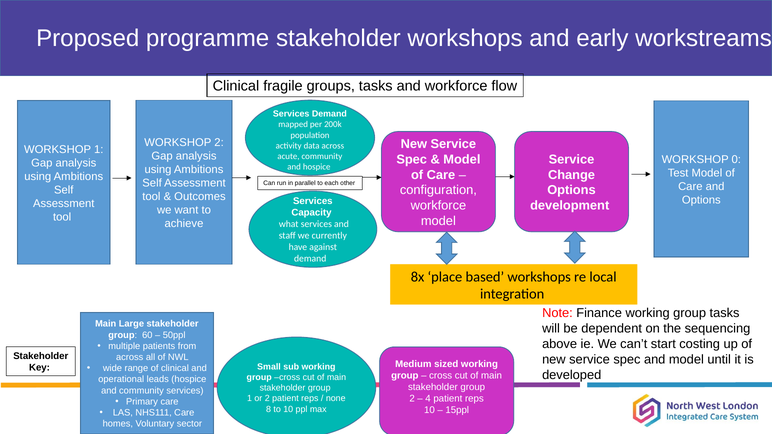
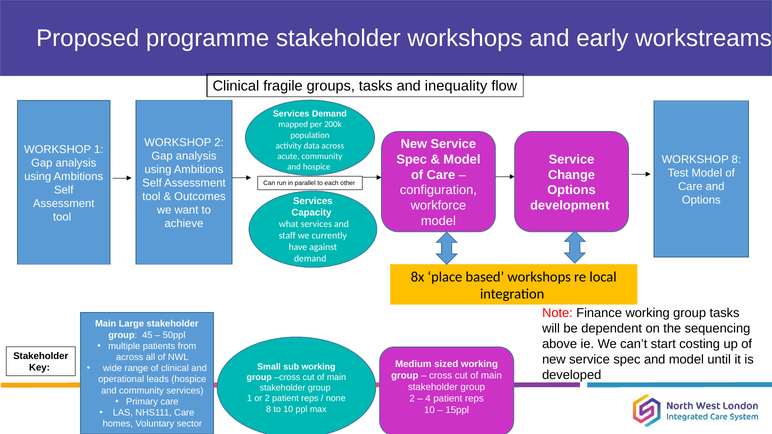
and workforce: workforce -> inequality
WORKSHOP 0: 0 -> 8
60: 60 -> 45
